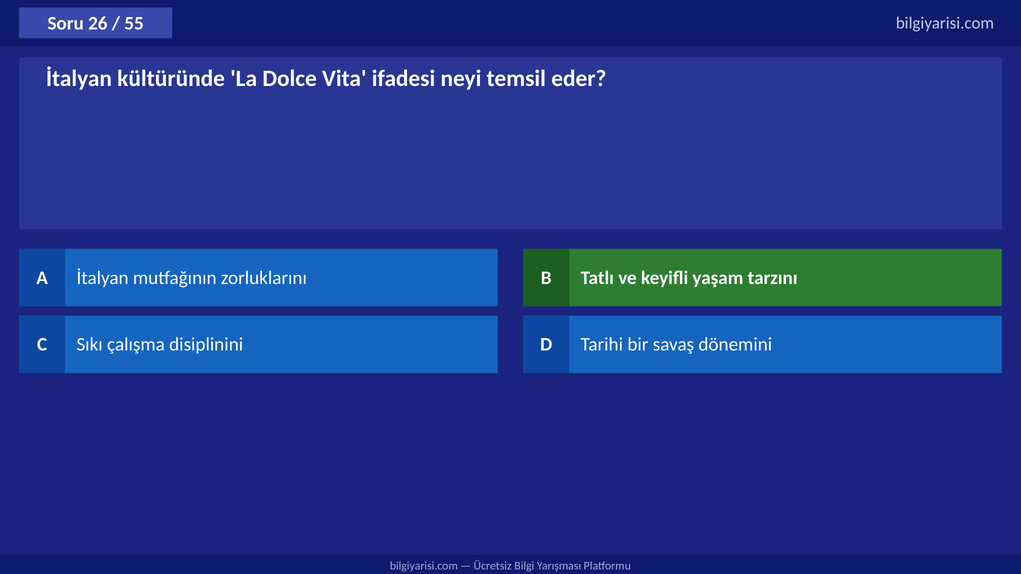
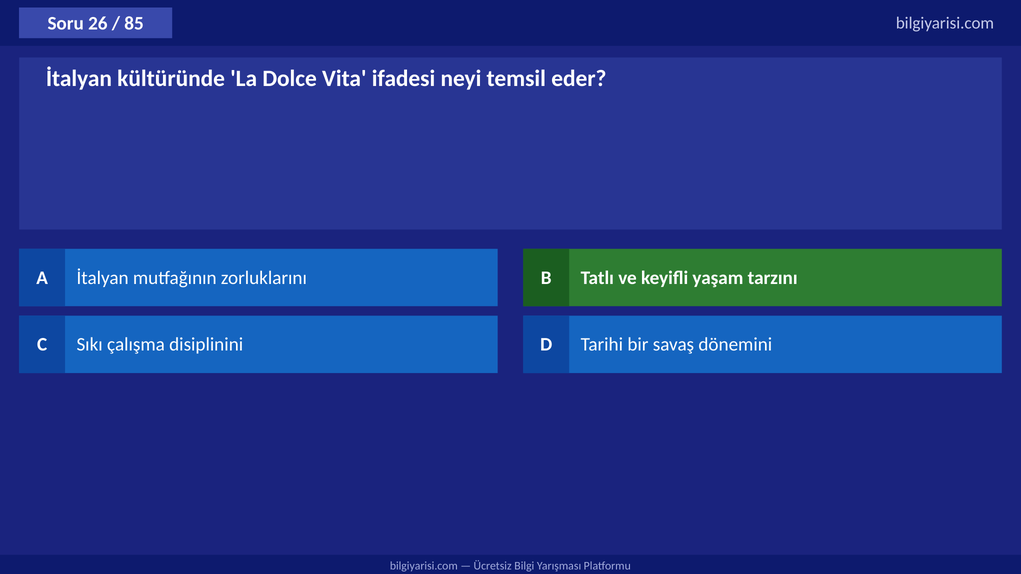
55: 55 -> 85
